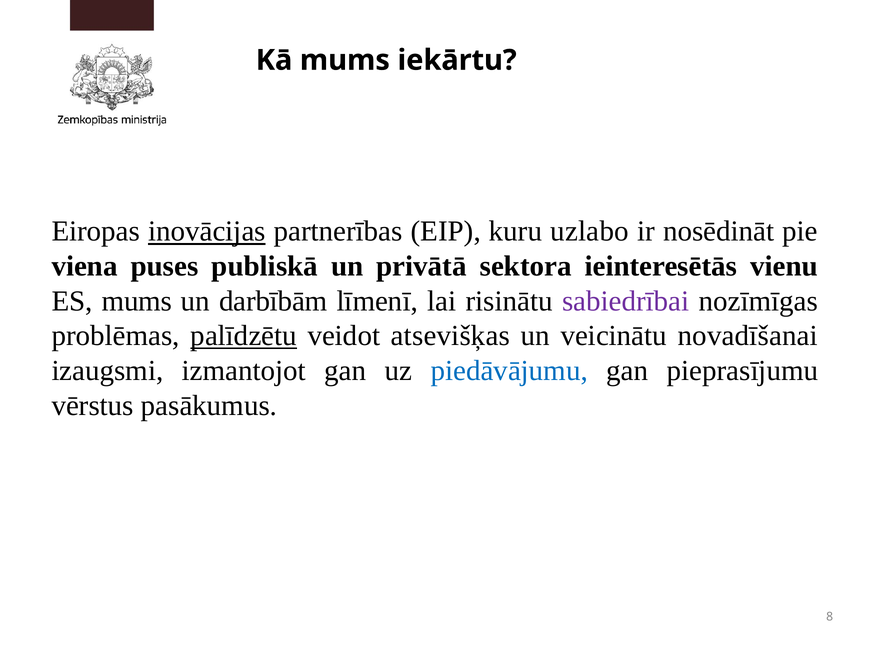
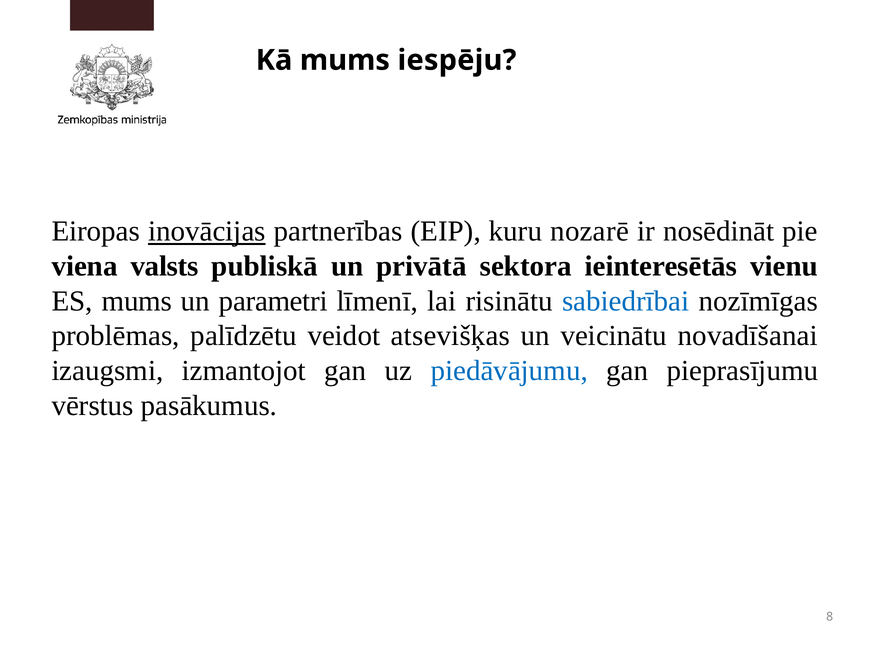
iekārtu: iekārtu -> iespēju
uzlabo: uzlabo -> nozarē
puses: puses -> valsts
darbībām: darbībām -> parametri
sabiedrībai colour: purple -> blue
palīdzētu underline: present -> none
